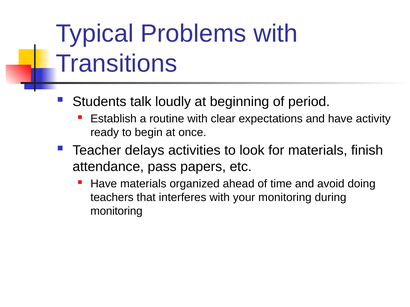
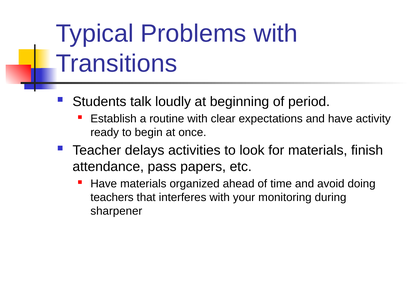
monitoring at (116, 211): monitoring -> sharpener
